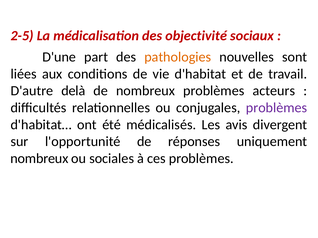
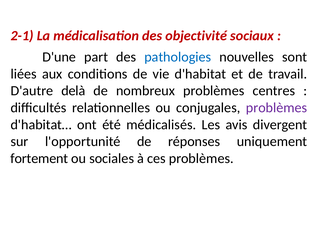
2-5: 2-5 -> 2-1
pathologies colour: orange -> blue
acteurs: acteurs -> centres
nombreux at (39, 159): nombreux -> fortement
